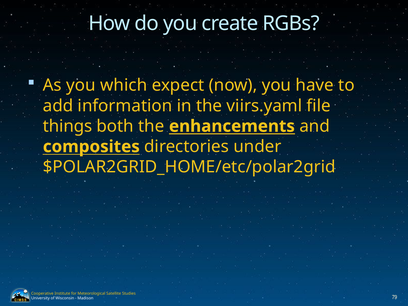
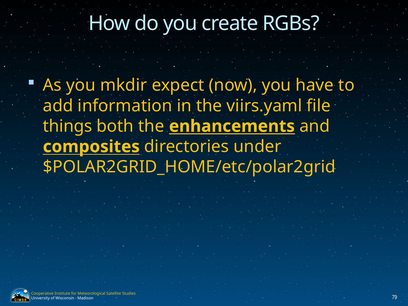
which: which -> mkdir
